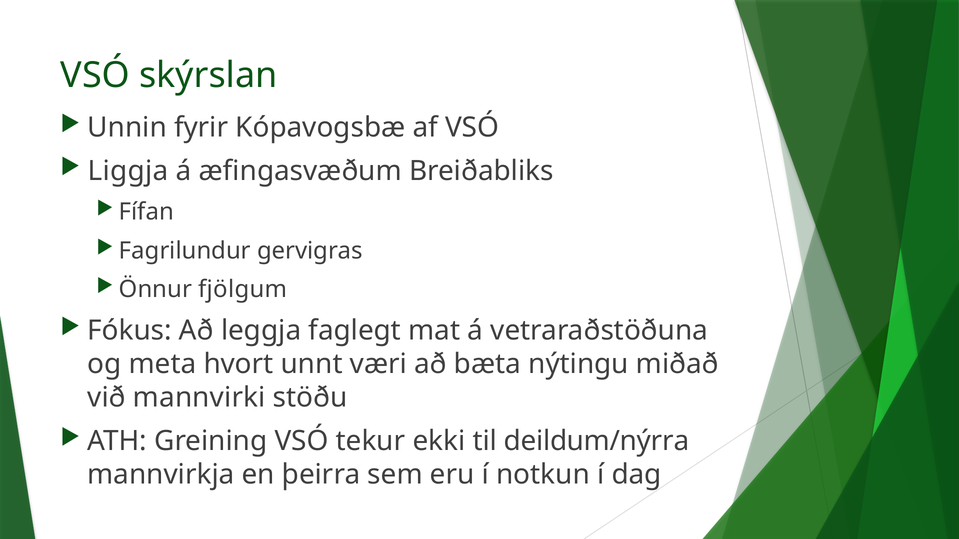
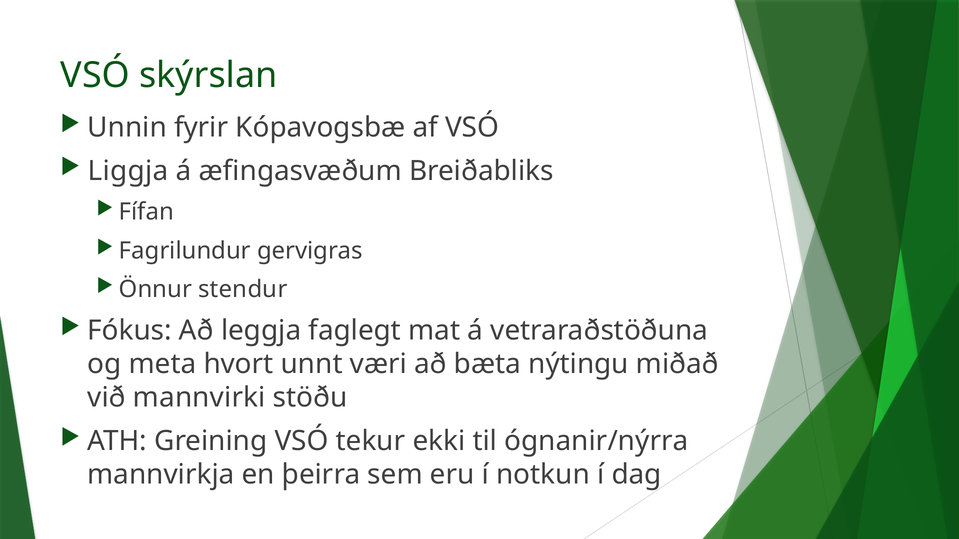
fjölgum: fjölgum -> stendur
deildum/nýrra: deildum/nýrra -> ógnanir/nýrra
